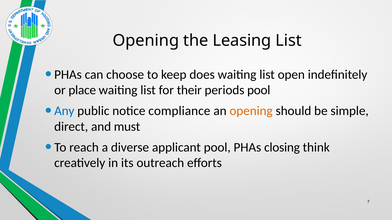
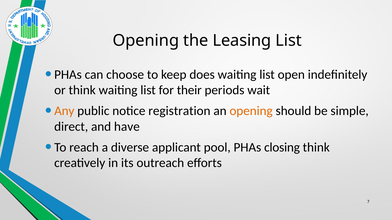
or place: place -> think
periods pool: pool -> wait
Any colour: blue -> orange
compliance: compliance -> registration
must: must -> have
